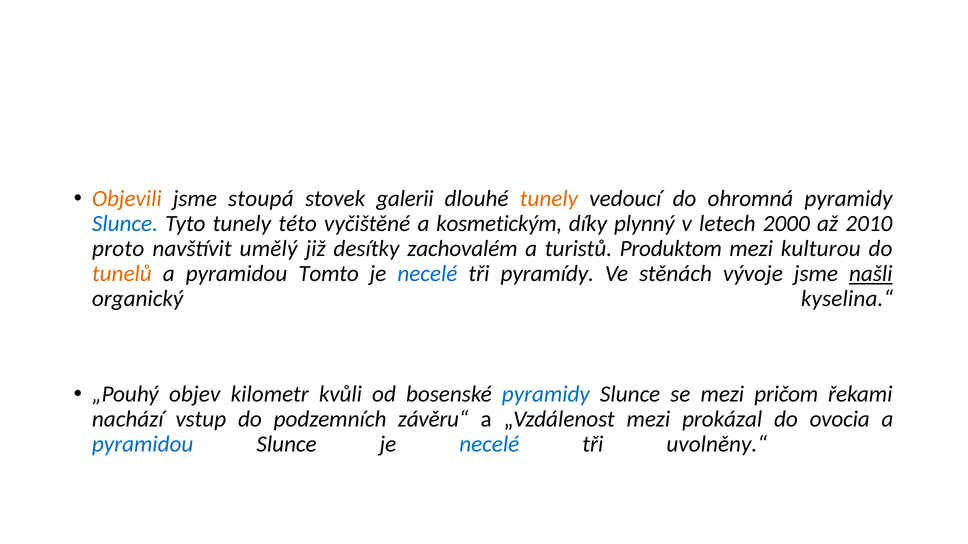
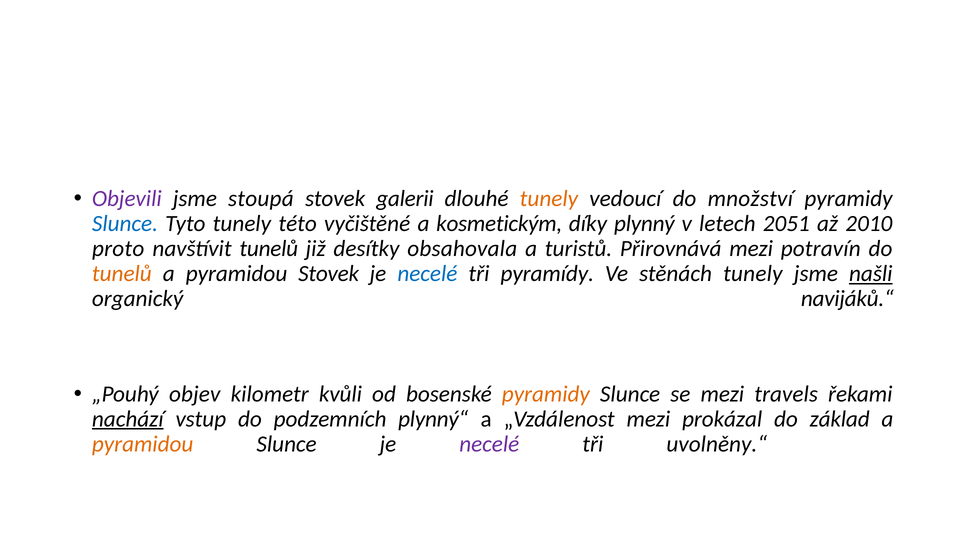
Objevili colour: orange -> purple
ohromná: ohromná -> množství
2000: 2000 -> 2051
navštívit umělý: umělý -> tunelů
zachovalém: zachovalém -> obsahovala
Produktom: Produktom -> Přirovnává
kulturou: kulturou -> potravín
pyramidou Tomto: Tomto -> Stovek
stěnách vývoje: vývoje -> tunely
kyselina.“: kyselina.“ -> navijáků.“
pyramidy at (546, 394) colour: blue -> orange
pričom: pričom -> travels
nachází underline: none -> present
závěru“: závěru“ -> plynný“
ovocia: ovocia -> základ
pyramidou at (143, 444) colour: blue -> orange
necelé at (489, 444) colour: blue -> purple
